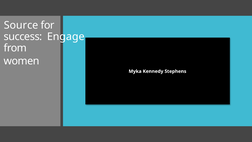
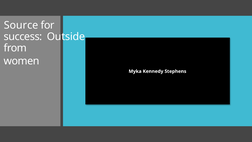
Engage: Engage -> Outside
